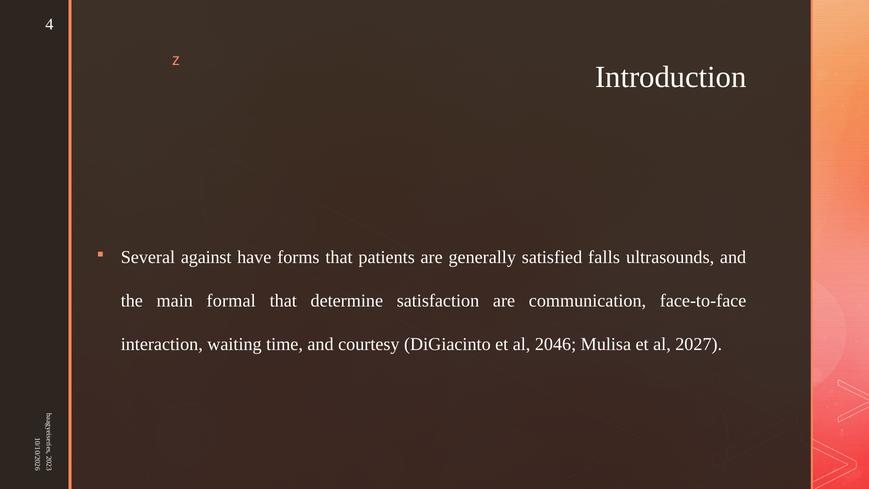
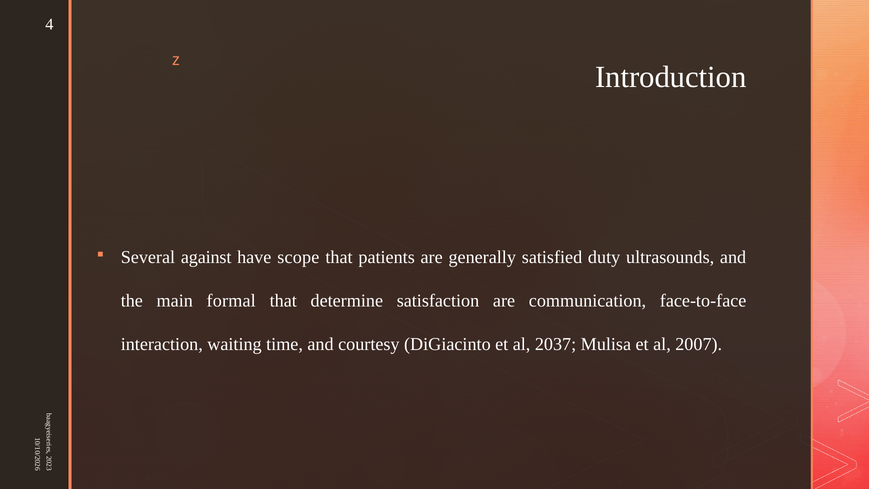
forms: forms -> scope
falls: falls -> duty
2046: 2046 -> 2037
2027: 2027 -> 2007
